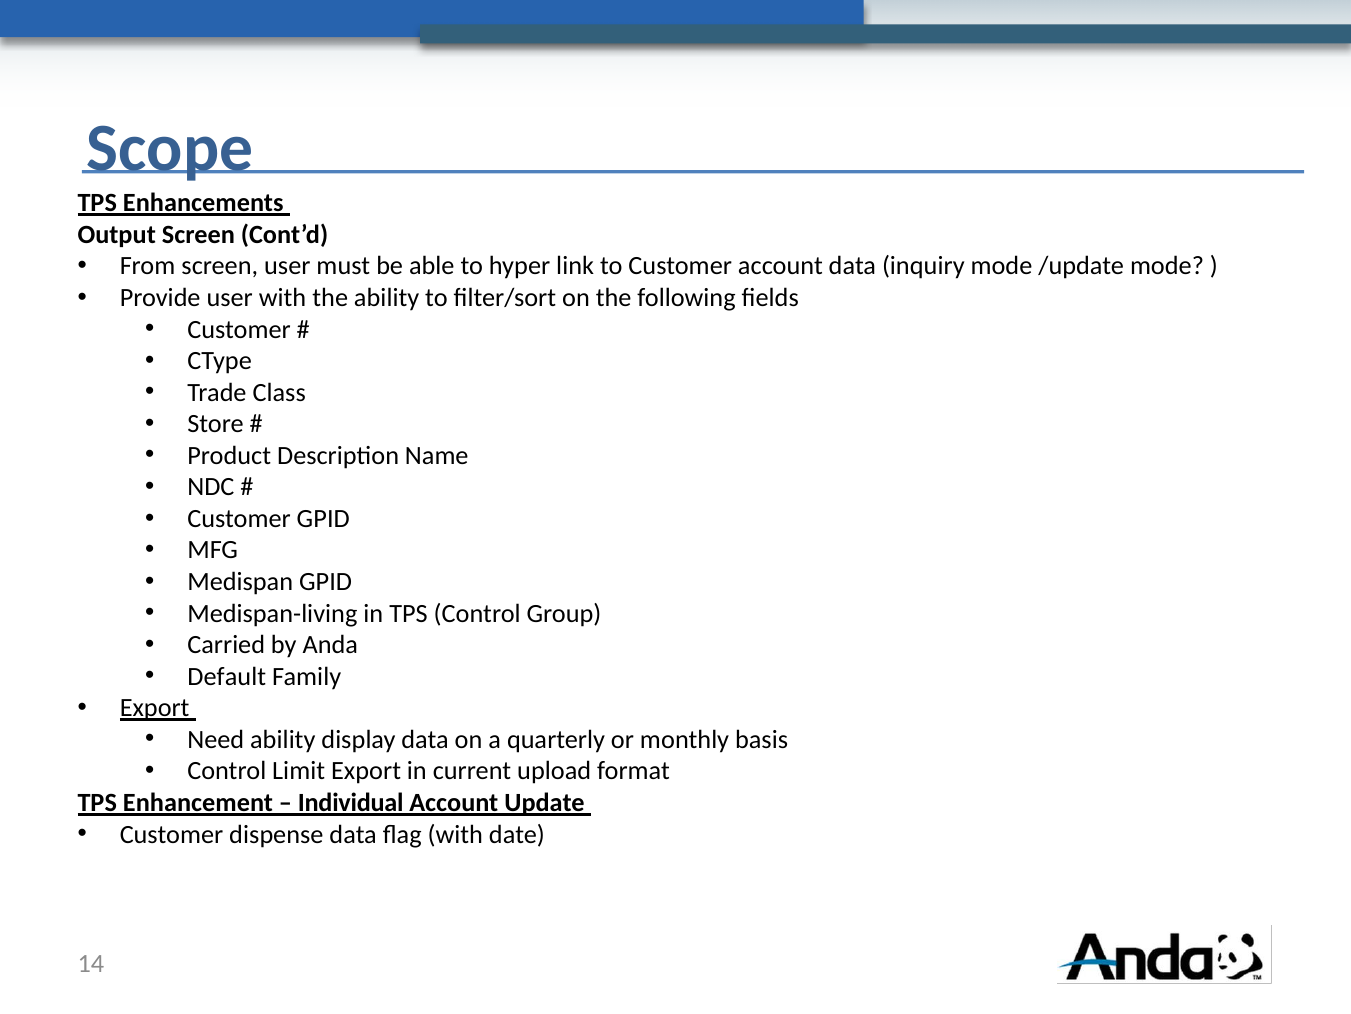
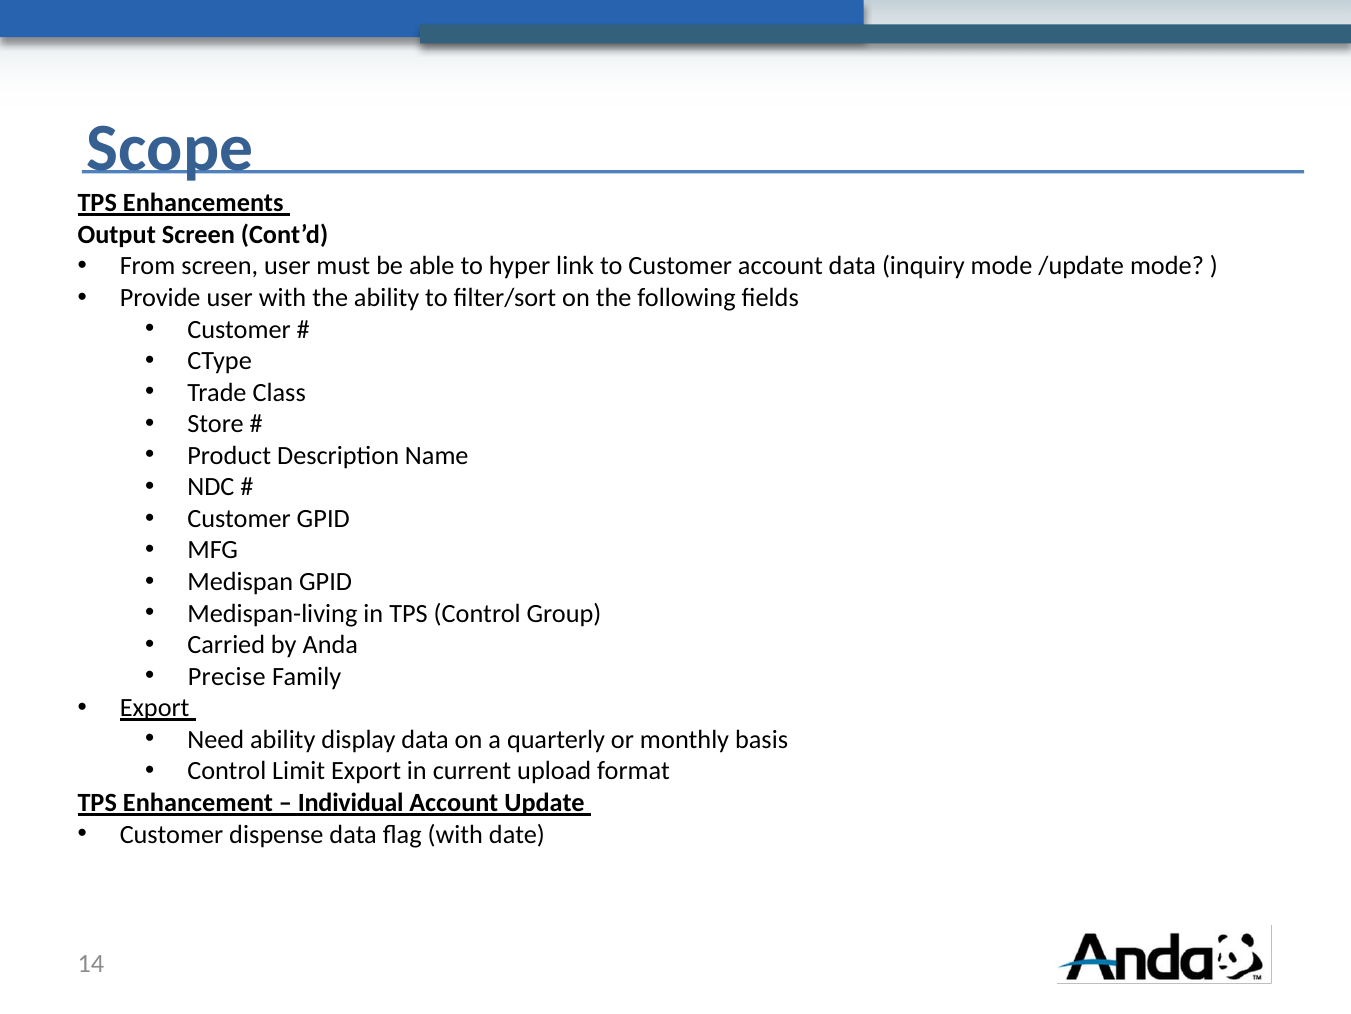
Default: Default -> Precise
